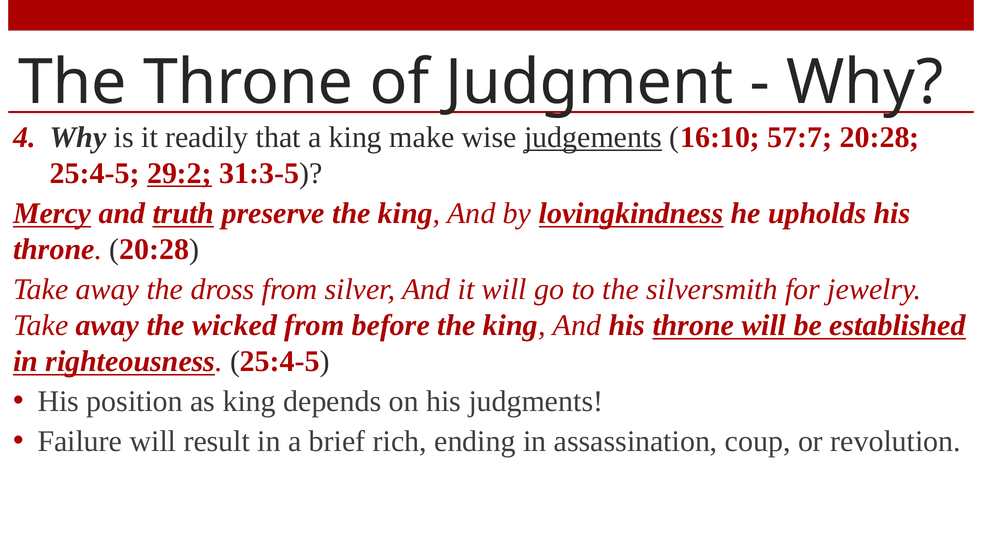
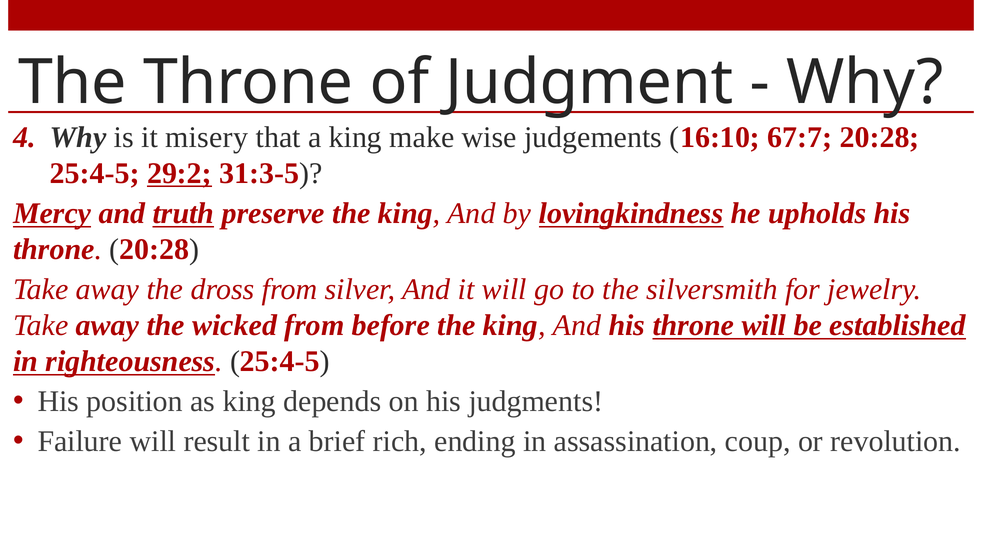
readily: readily -> misery
judgements underline: present -> none
57:7: 57:7 -> 67:7
